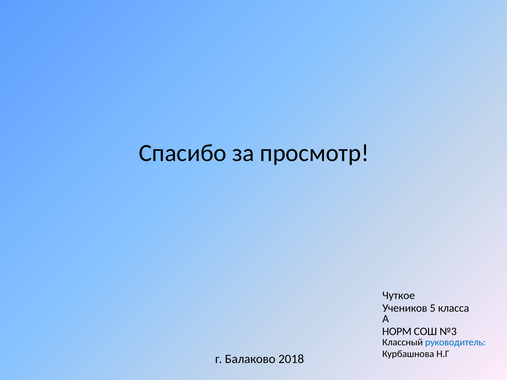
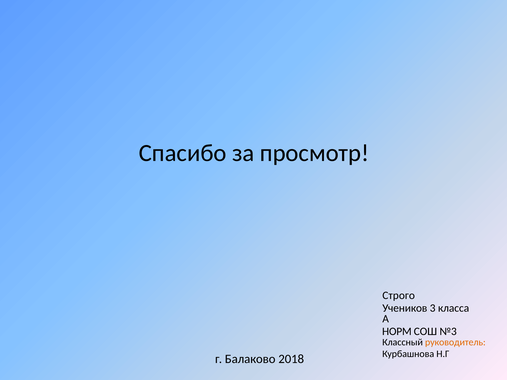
Чуткое: Чуткое -> Строго
5: 5 -> 3
руководитель colour: blue -> orange
